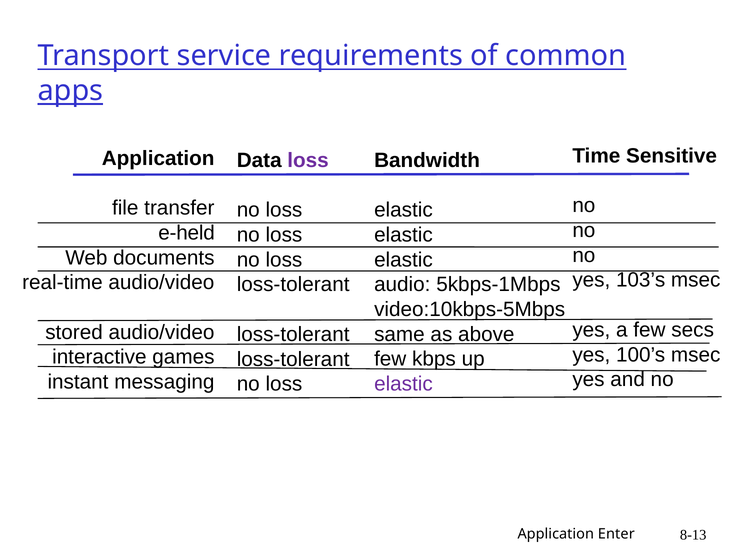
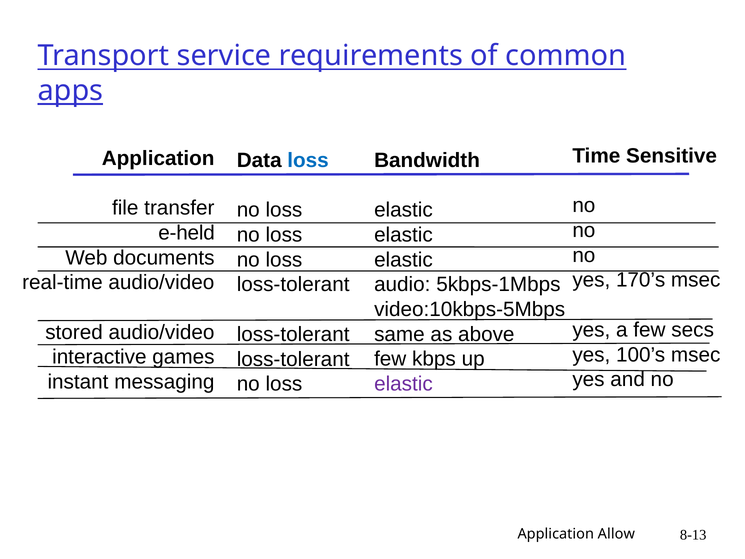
loss at (308, 160) colour: purple -> blue
103’s: 103’s -> 170’s
Enter: Enter -> Allow
